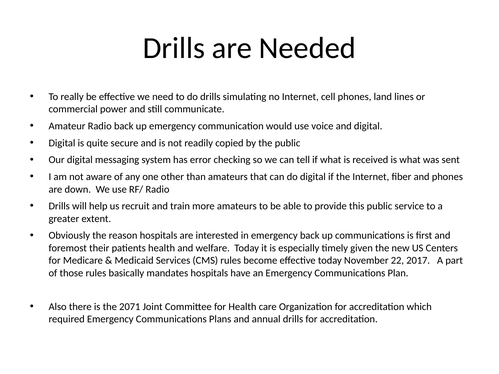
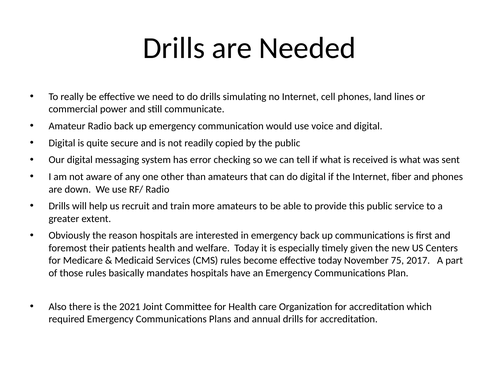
22: 22 -> 75
2071: 2071 -> 2021
